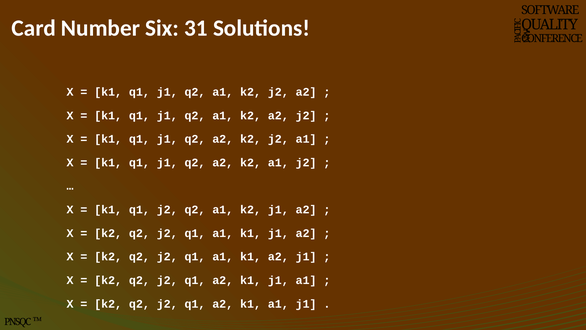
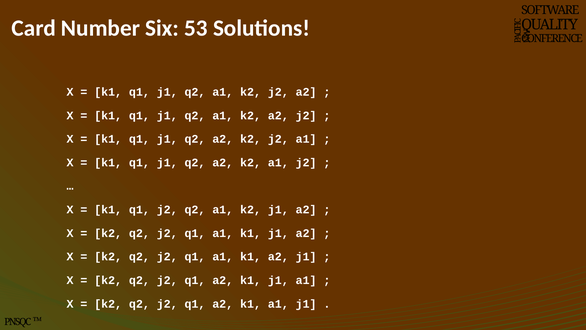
31: 31 -> 53
